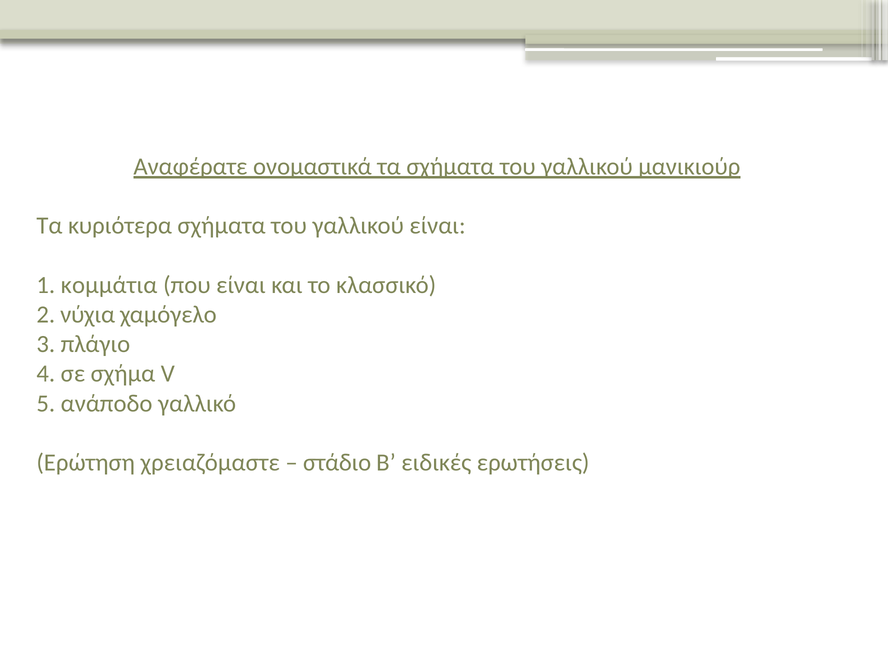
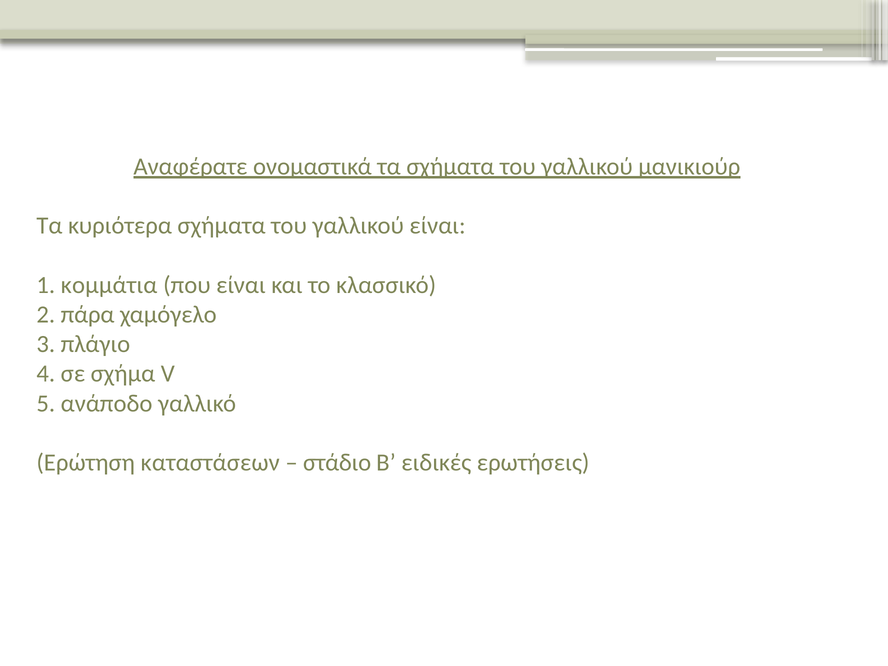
νύχια: νύχια -> πάρα
χρειαζόμαστε: χρειαζόμαστε -> καταστάσεων
